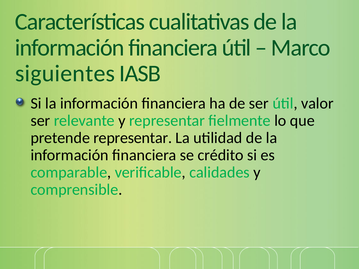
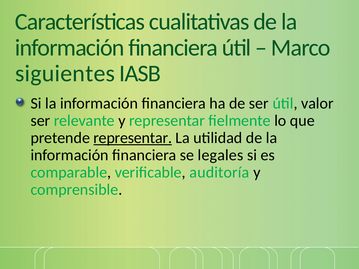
representar at (133, 138) underline: none -> present
crédito: crédito -> legales
calidades: calidades -> auditoría
